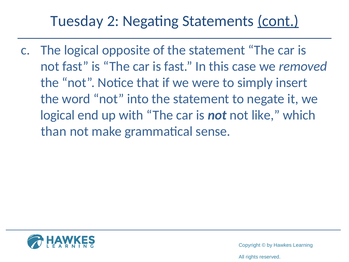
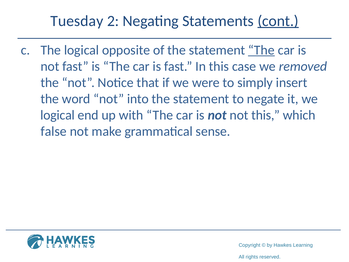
The at (261, 50) underline: none -> present
not like: like -> this
than: than -> false
